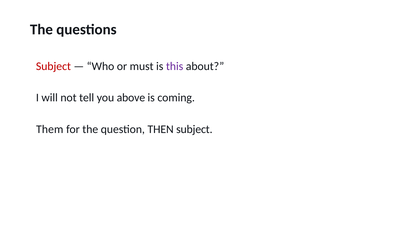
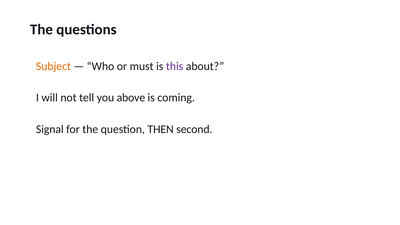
Subject at (53, 66) colour: red -> orange
Them: Them -> Signal
THEN subject: subject -> second
